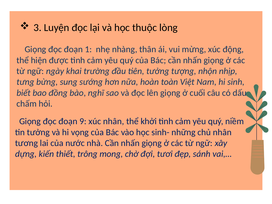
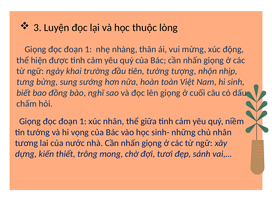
9 at (83, 121): 9 -> 1
khởi: khởi -> giữa
